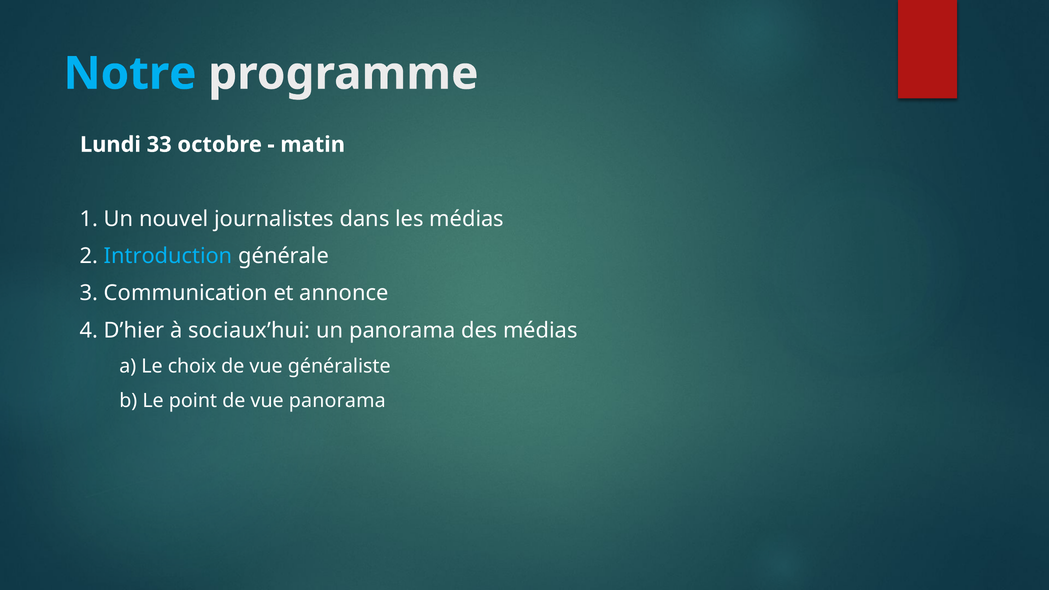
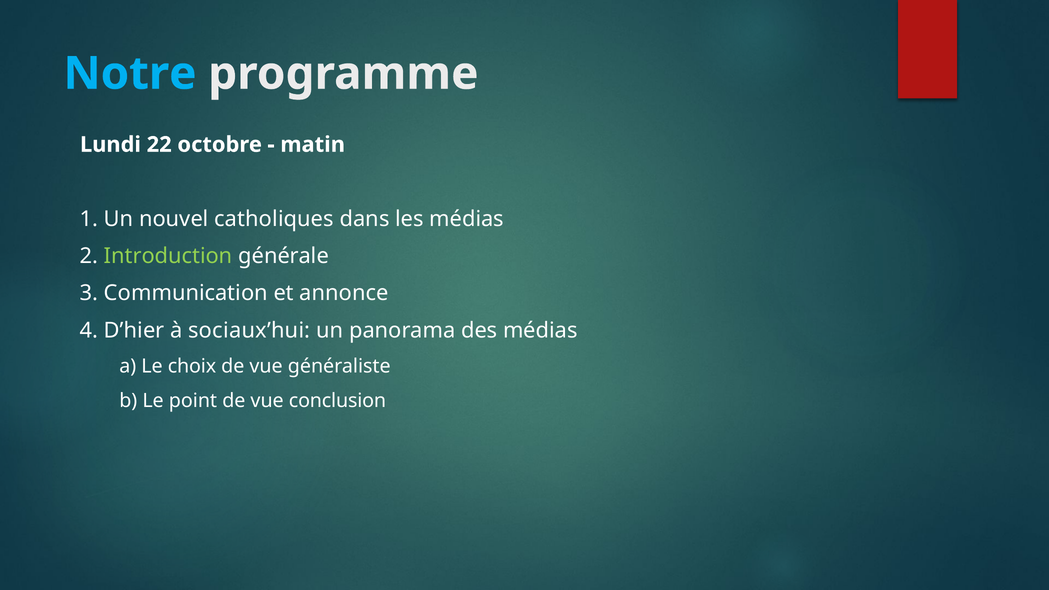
33: 33 -> 22
journalistes: journalistes -> catholiques
Introduction colour: light blue -> light green
vue panorama: panorama -> conclusion
